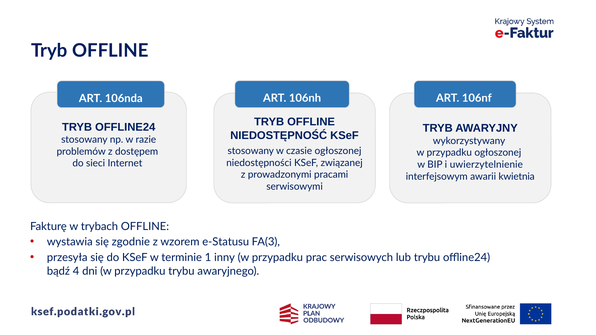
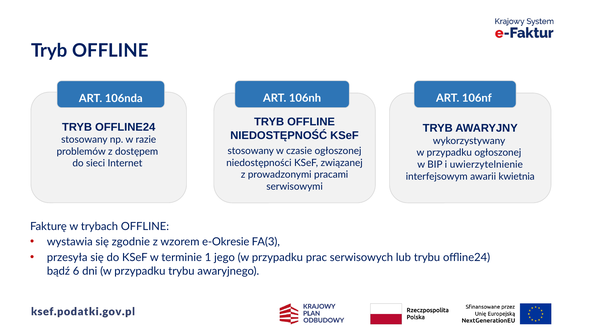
e-Statusu: e-Statusu -> e-Okresie
inny: inny -> jego
4: 4 -> 6
